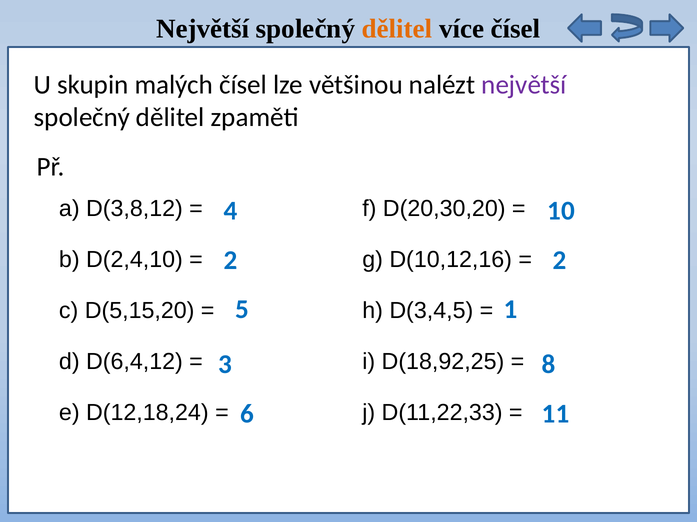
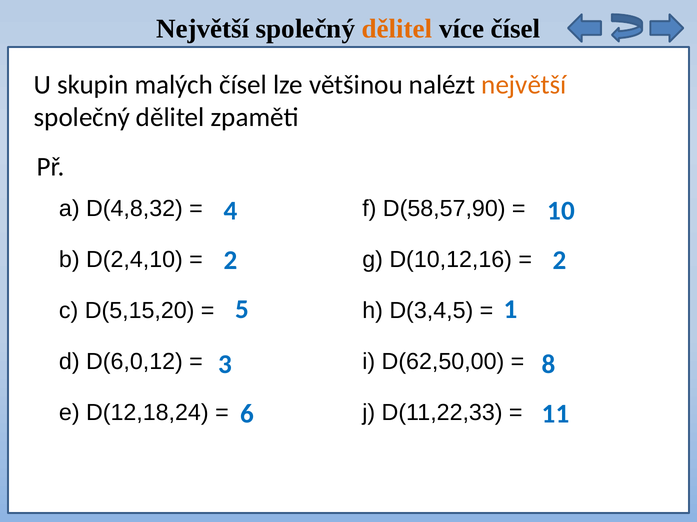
největší at (524, 85) colour: purple -> orange
D(3,8,12: D(3,8,12 -> D(4,8,32
D(20,30,20: D(20,30,20 -> D(58,57,90
D(6,4,12: D(6,4,12 -> D(6,0,12
D(18,92,25: D(18,92,25 -> D(62,50,00
